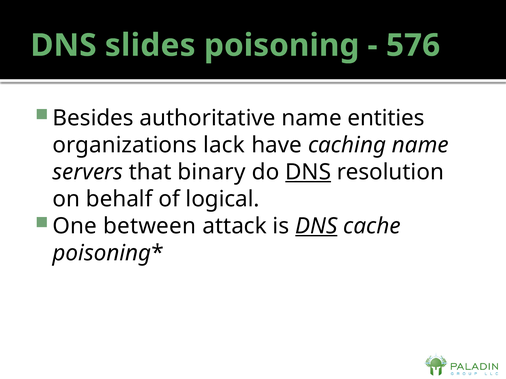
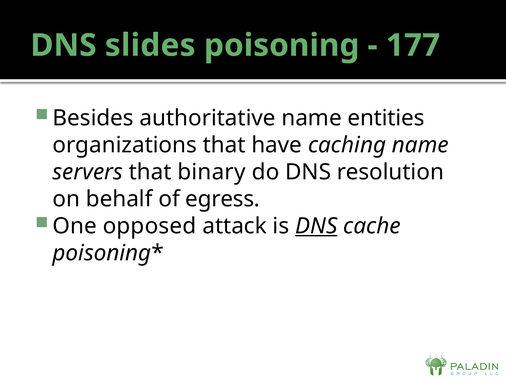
576: 576 -> 177
organizations lack: lack -> that
DNS at (308, 172) underline: present -> none
logical: logical -> egress
between: between -> opposed
